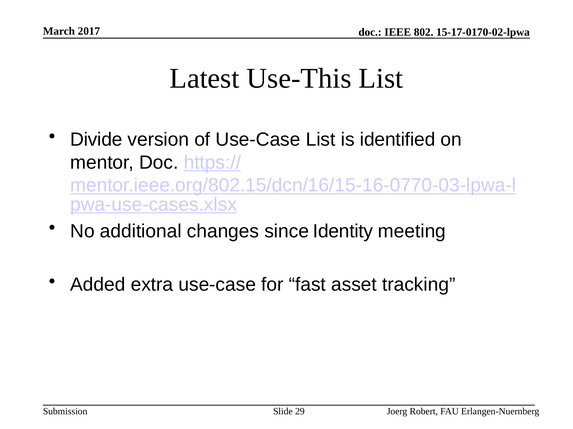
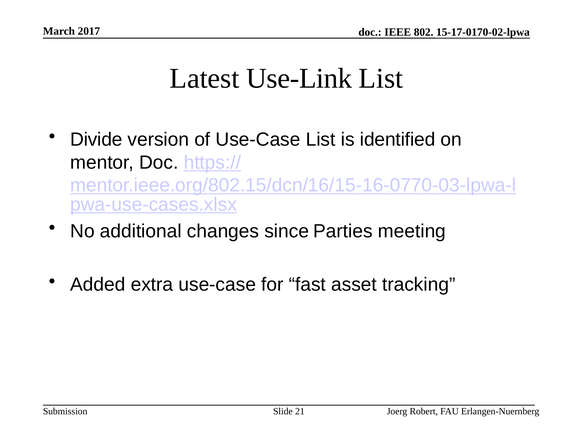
Use-This: Use-This -> Use-Link
Identity: Identity -> Parties
29: 29 -> 21
